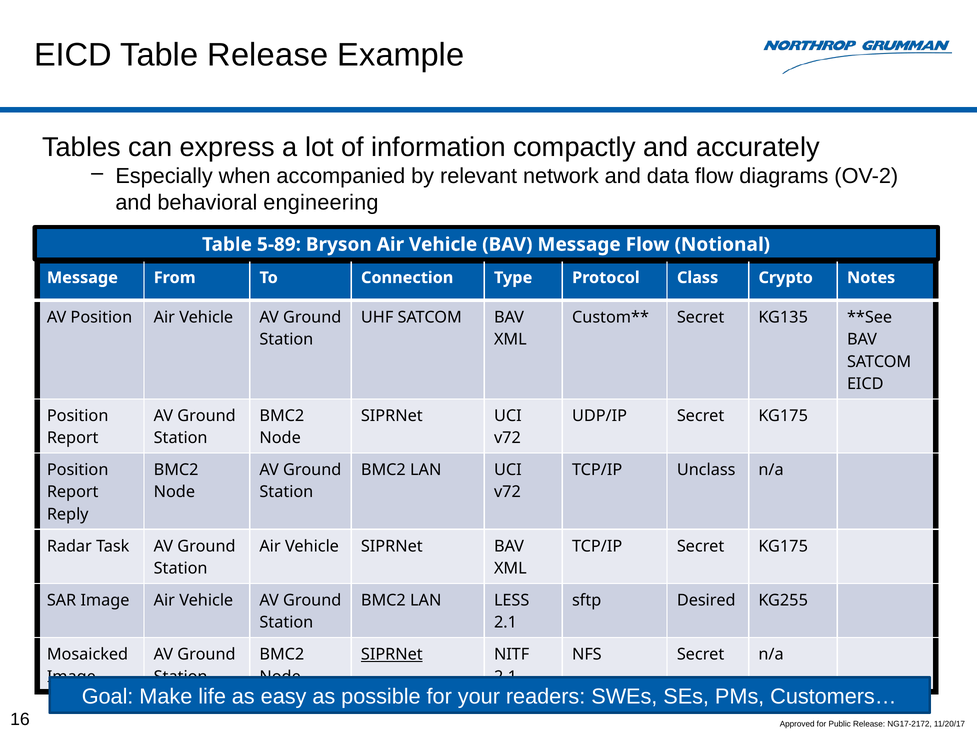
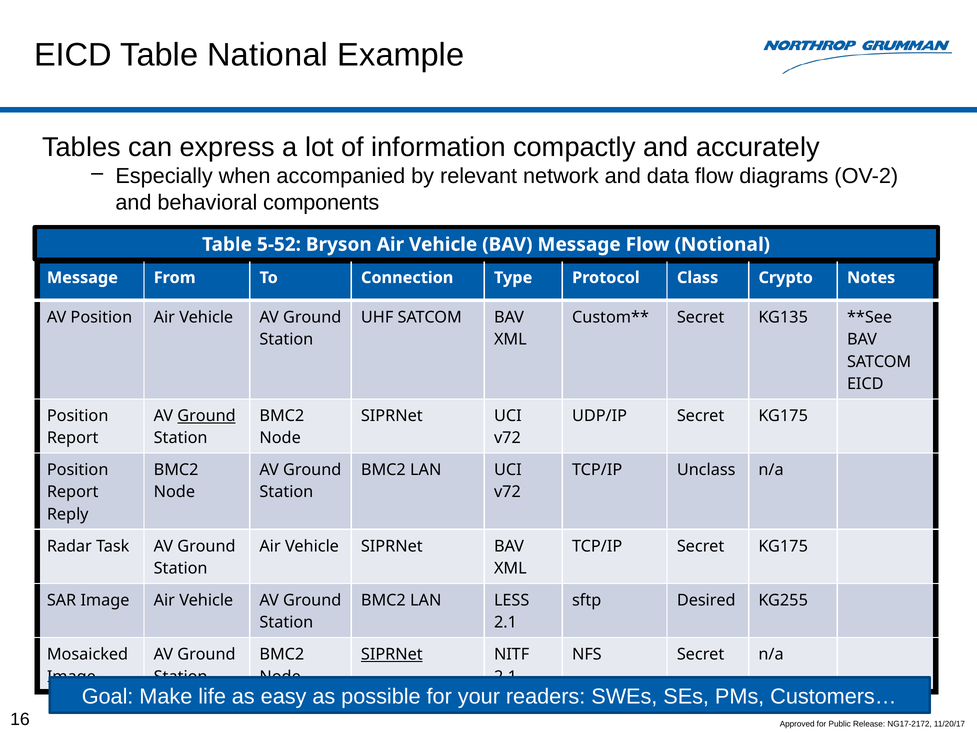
Table Release: Release -> National
engineering: engineering -> components
5-89: 5-89 -> 5-52
Ground at (207, 416) underline: none -> present
